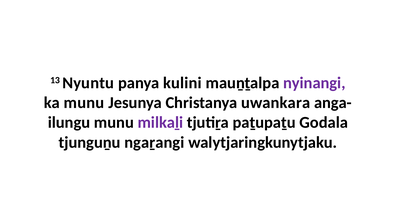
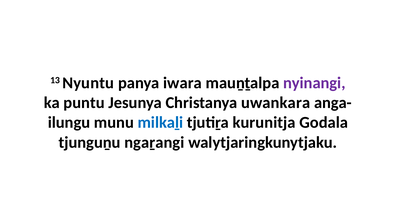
kulini: kulini -> iwara
ka munu: munu -> puntu
milkaḻi colour: purple -> blue
paṯupaṯu: paṯupaṯu -> kurunitja
